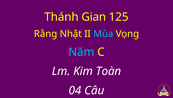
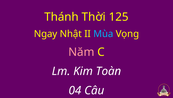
Gian: Gian -> Thời
Rằng: Rằng -> Ngay
Năm colour: light blue -> pink
